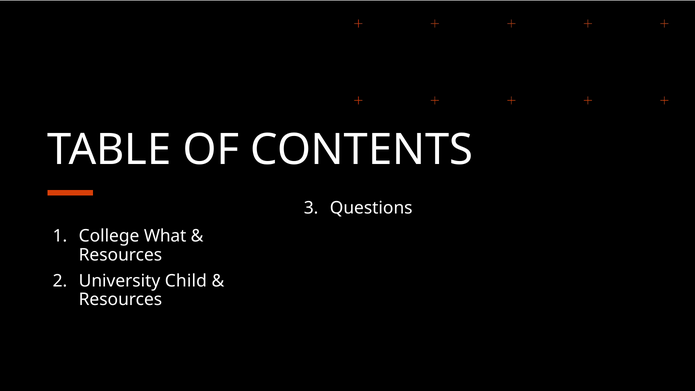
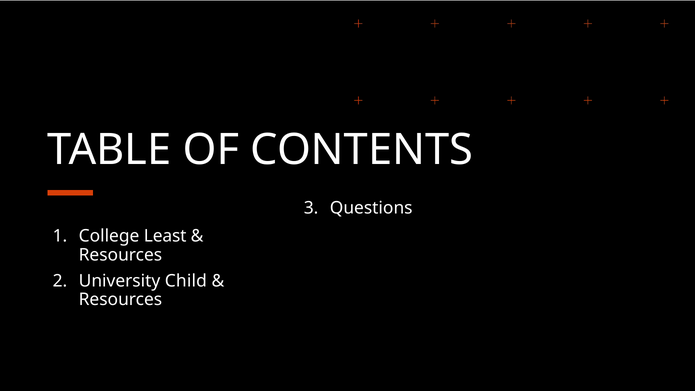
What: What -> Least
